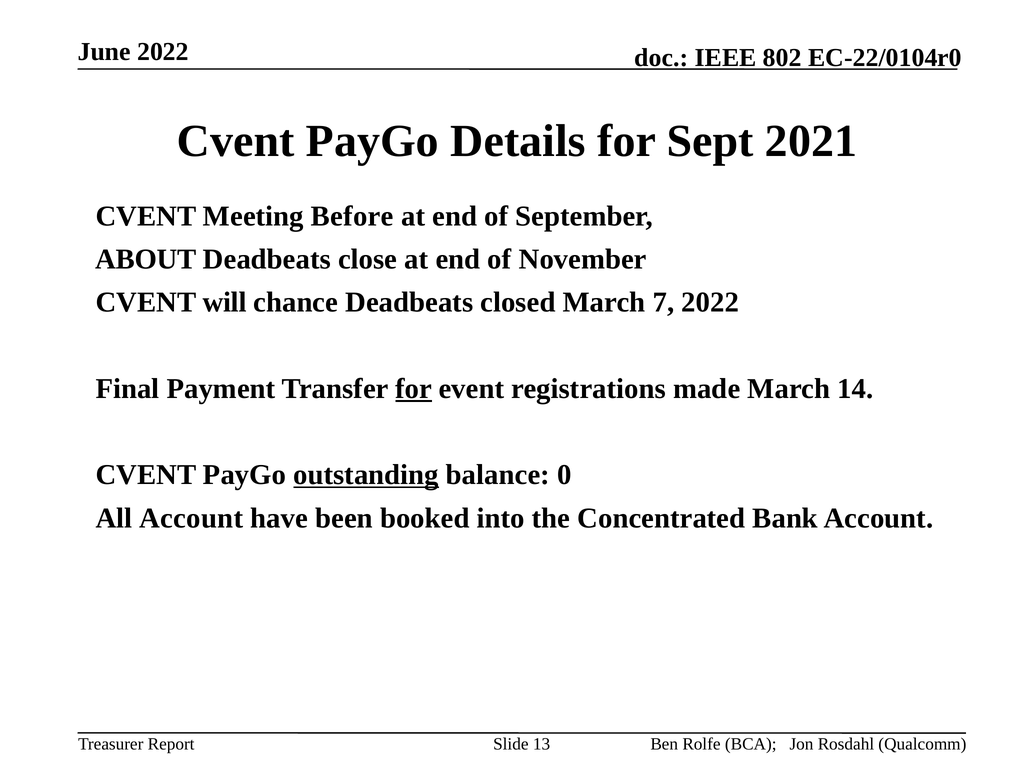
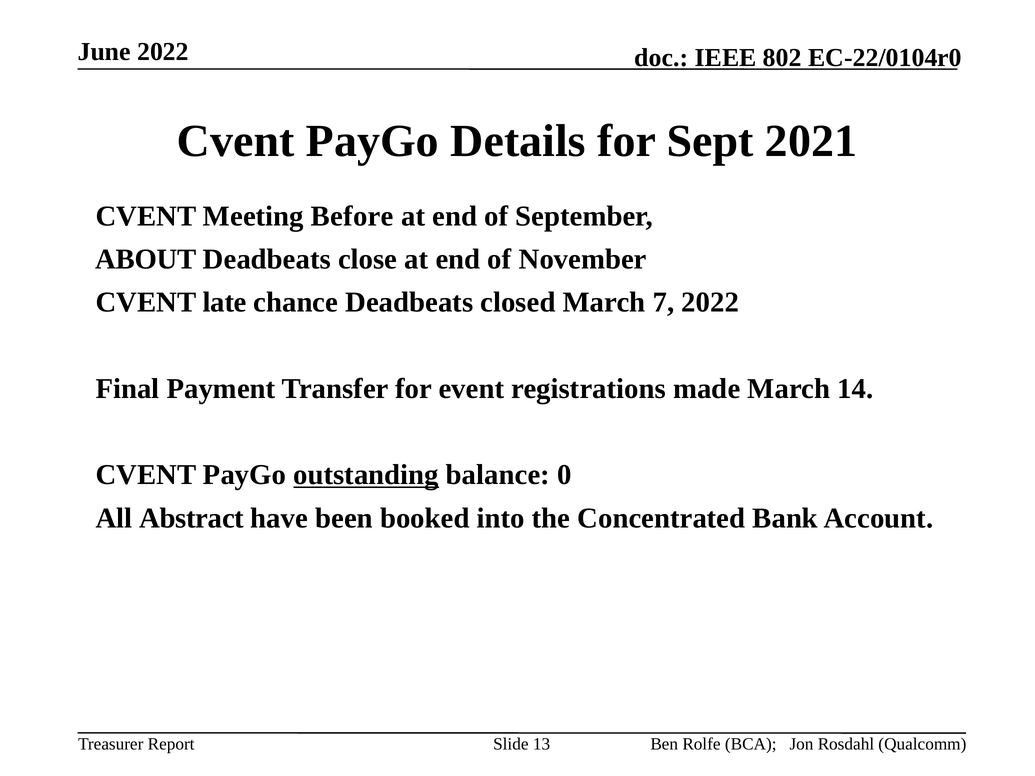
will: will -> late
for at (414, 389) underline: present -> none
All Account: Account -> Abstract
